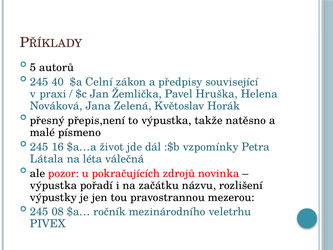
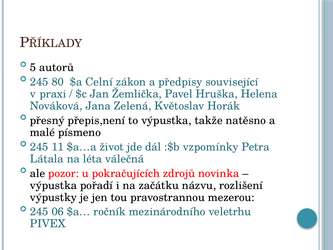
40: 40 -> 80
16: 16 -> 11
08: 08 -> 06
